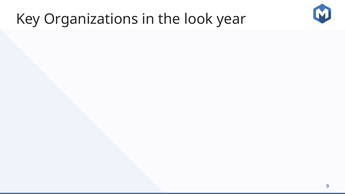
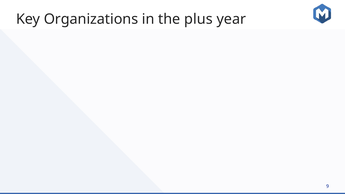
look: look -> plus
